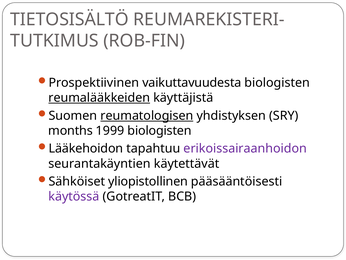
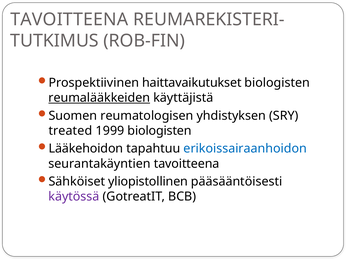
TIETOSISÄLTÖ at (69, 19): TIETOSISÄLTÖ -> TAVOITTEENA
vaikuttavuudesta: vaikuttavuudesta -> haittavaikutukset
reumatologisen underline: present -> none
months: months -> treated
erikoissairaanhoidon colour: purple -> blue
seurantakäyntien käytettävät: käytettävät -> tavoitteena
